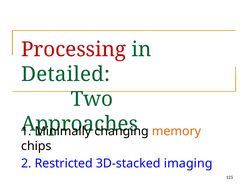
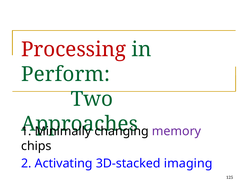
Detailed: Detailed -> Perform
memory colour: orange -> purple
Restricted: Restricted -> Activating
